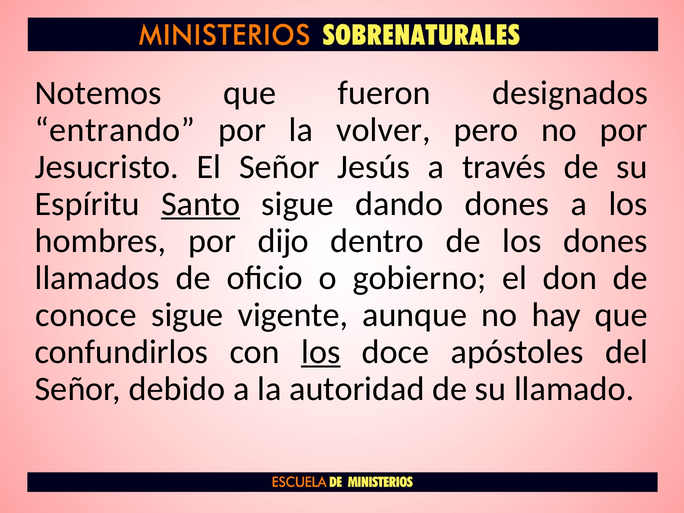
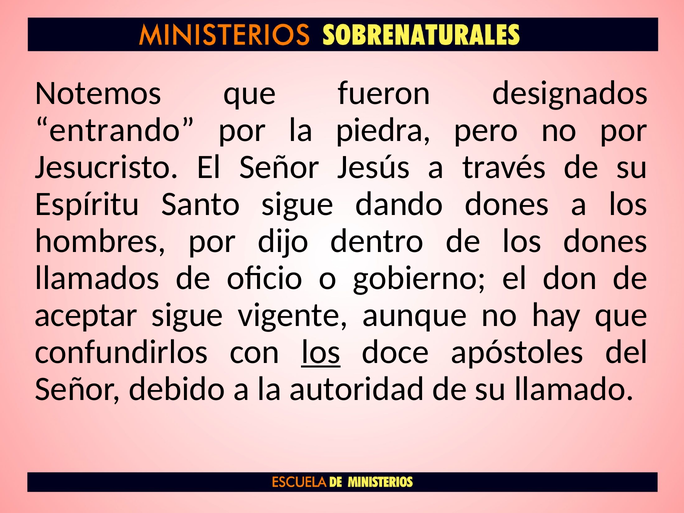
volver: volver -> piedra
Santo underline: present -> none
conoce: conoce -> aceptar
